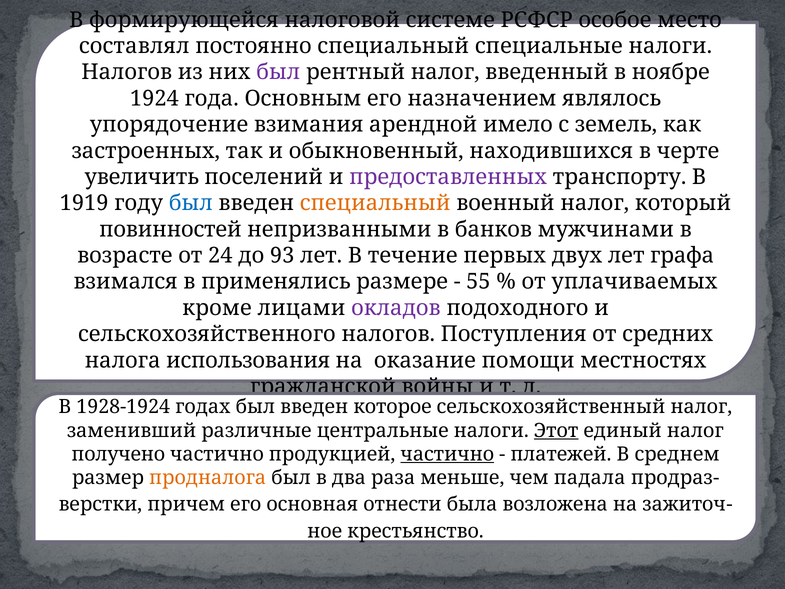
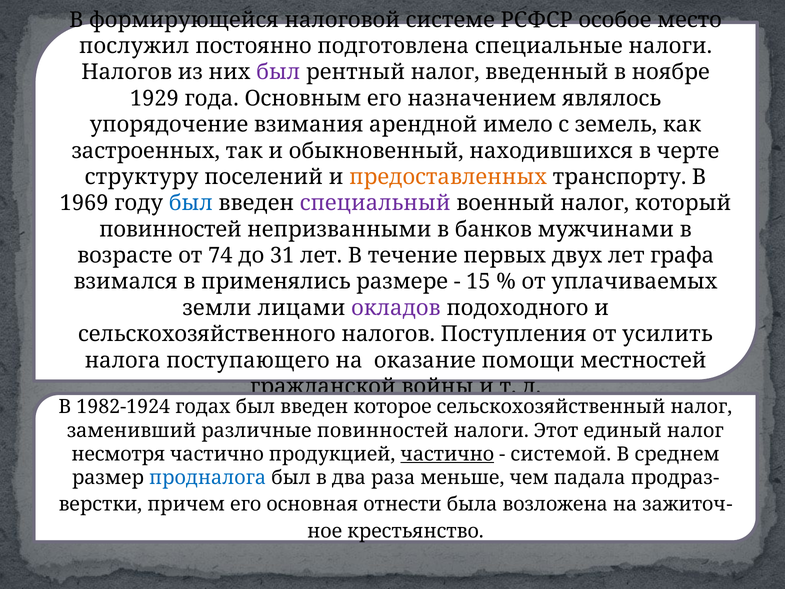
составлял: составлял -> послужил
постоянно специальный: специальный -> подготовлена
1924: 1924 -> 1929
увеличить: увеличить -> структуру
предоставленных colour: purple -> orange
1919: 1919 -> 1969
специальный at (375, 203) colour: orange -> purple
24: 24 -> 74
93: 93 -> 31
55: 55 -> 15
кроме: кроме -> земли
средних: средних -> усилить
использования: использования -> поступающего
местностях: местностях -> местностей
1928-1924: 1928-1924 -> 1982-1924
различные центральные: центральные -> повинностей
Этот underline: present -> none
получено: получено -> несмотря
платежей: платежей -> системой
продналога colour: orange -> blue
